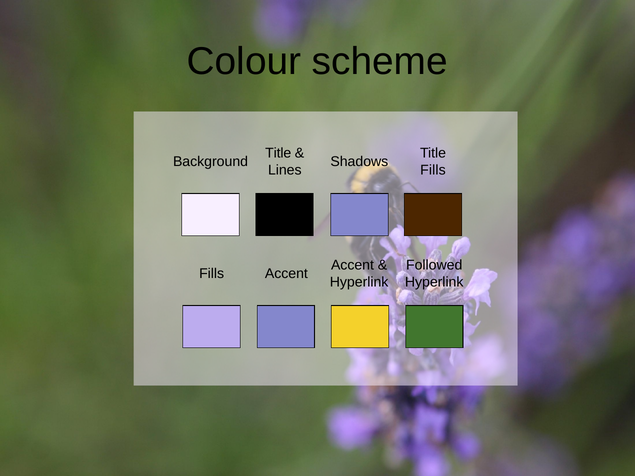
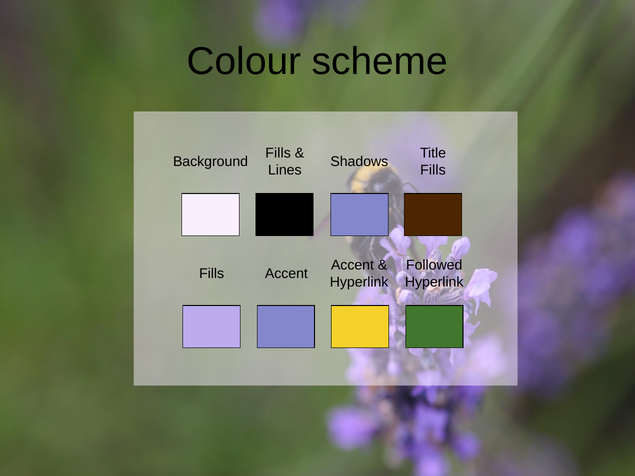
Title at (278, 153): Title -> Fills
